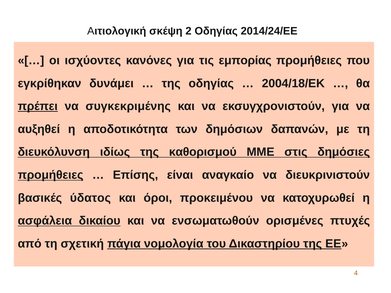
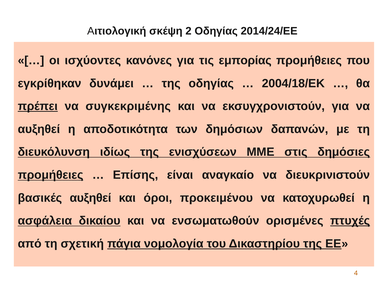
καθορισμού: καθορισμού -> ενισχύσεων
βασικές ύδατος: ύδατος -> αυξηθεί
πτυχές underline: none -> present
